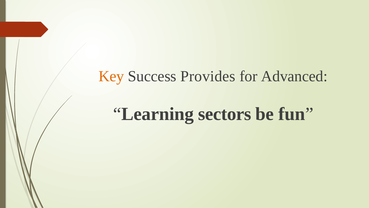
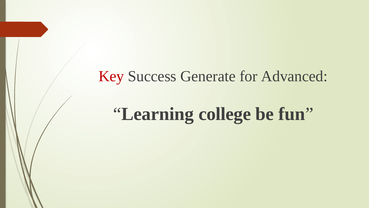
Key colour: orange -> red
Provides: Provides -> Generate
sectors: sectors -> college
